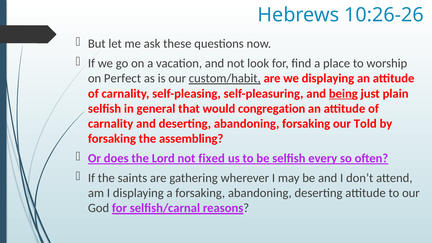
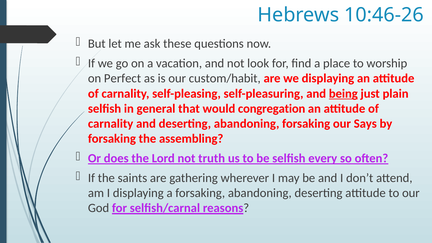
10:26-26: 10:26-26 -> 10:46-26
custom/habit underline: present -> none
Told: Told -> Says
fixed: fixed -> truth
